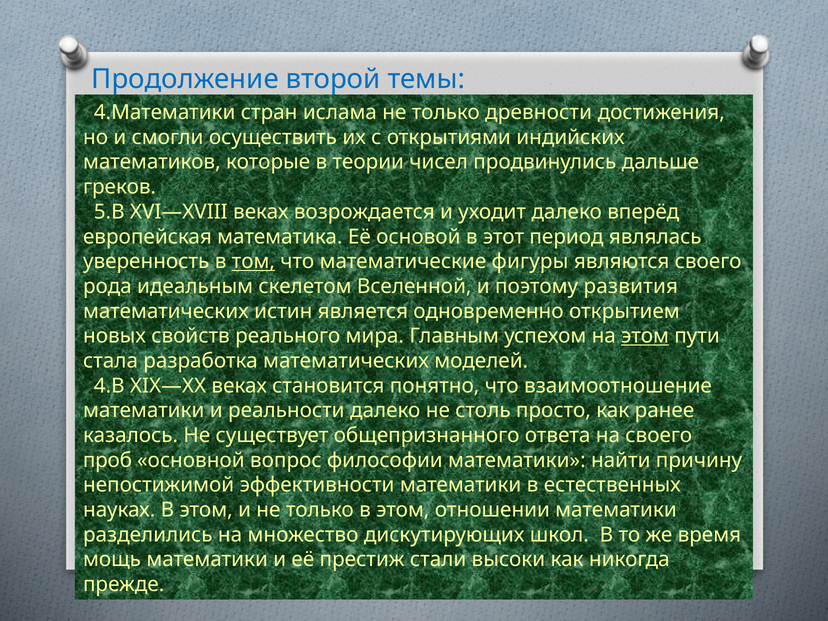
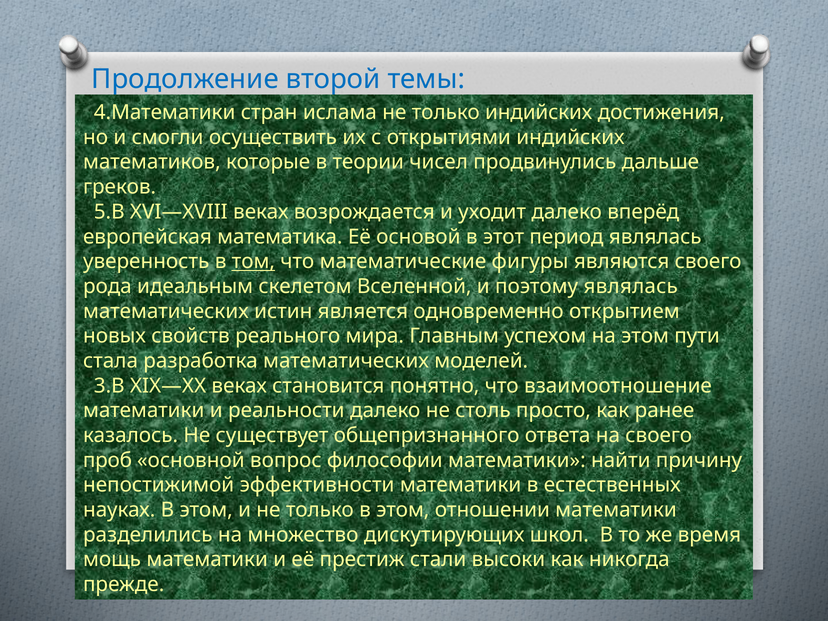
только древности: древности -> индийских
поэтому развития: развития -> являлась
этом at (645, 336) underline: present -> none
4.В: 4.В -> 3.В
